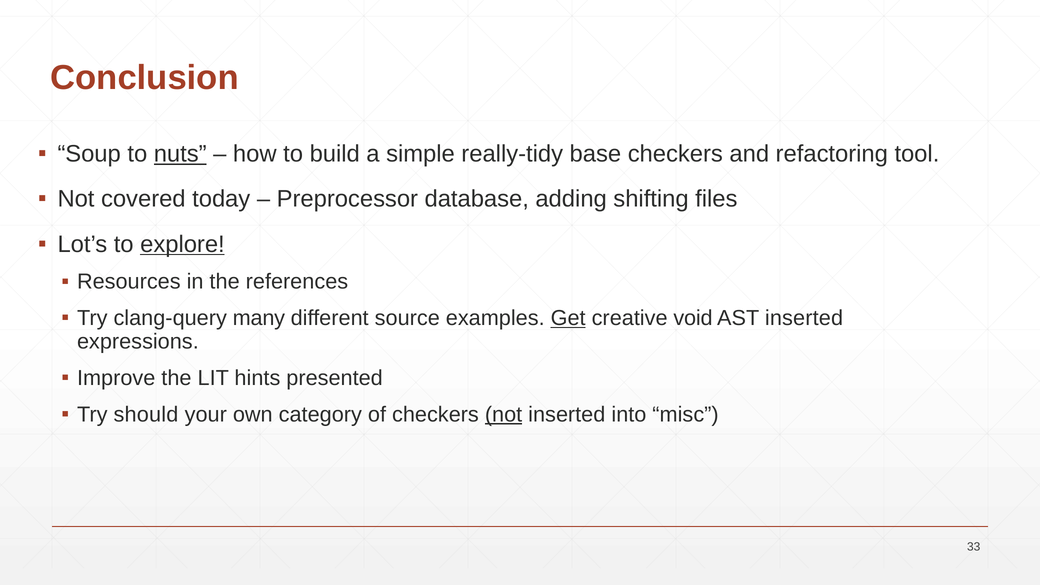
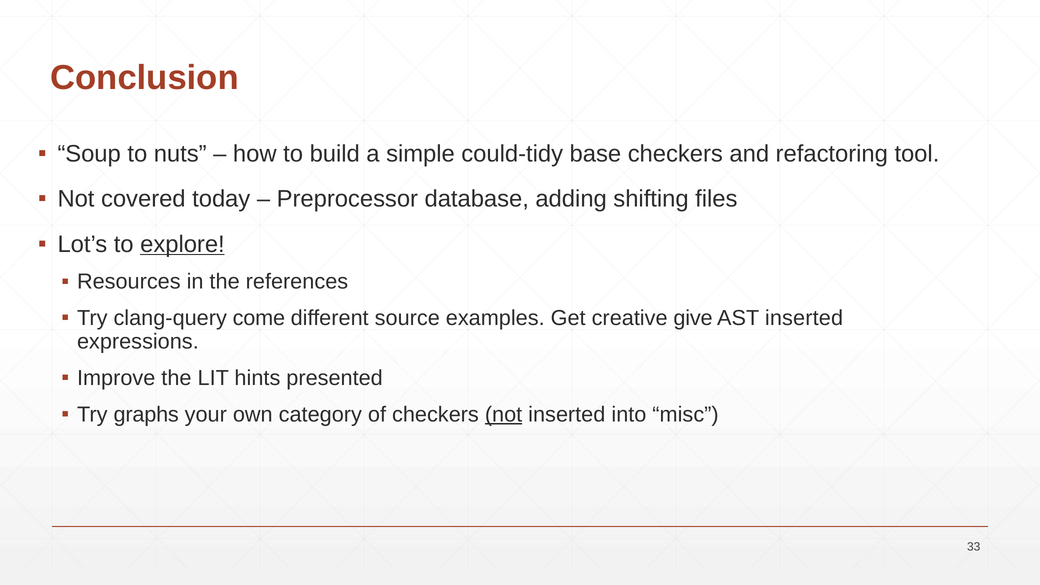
nuts underline: present -> none
really-tidy: really-tidy -> could-tidy
many: many -> come
Get underline: present -> none
void: void -> give
should: should -> graphs
